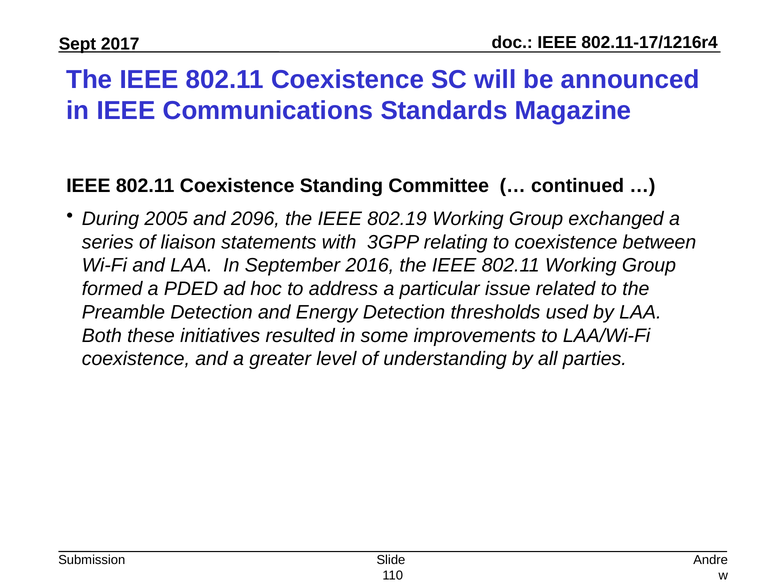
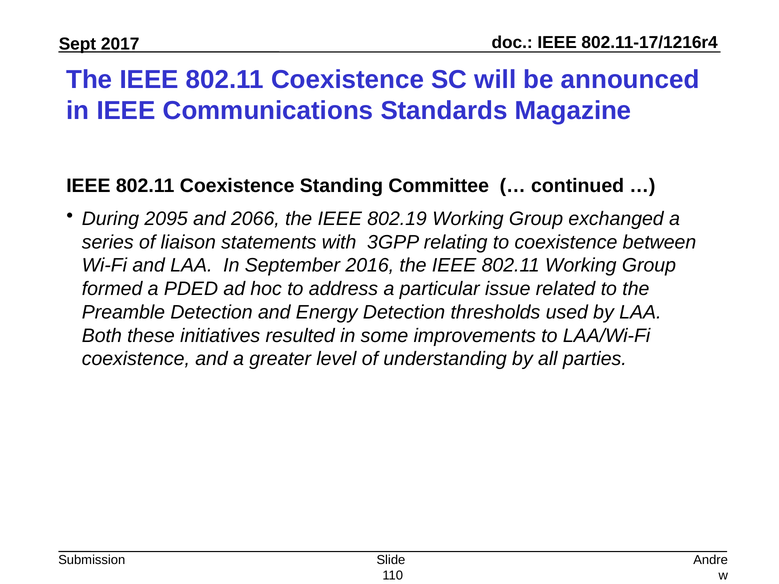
2005: 2005 -> 2095
2096: 2096 -> 2066
